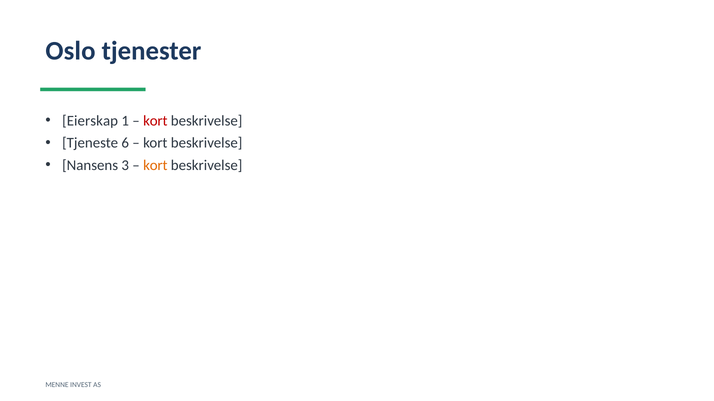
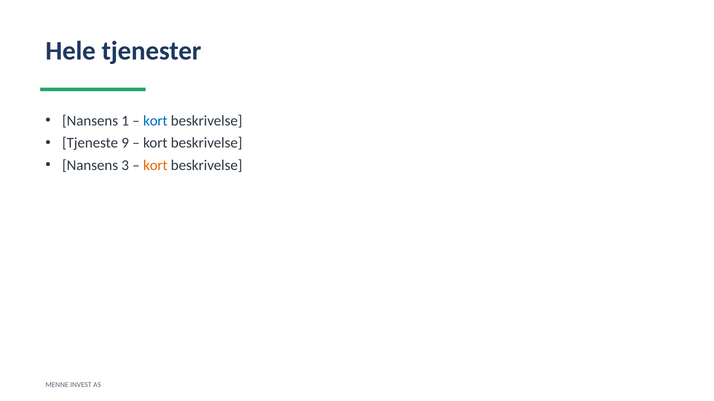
Oslo: Oslo -> Hele
Eierskap at (90, 121): Eierskap -> Nansens
kort at (155, 121) colour: red -> blue
6: 6 -> 9
